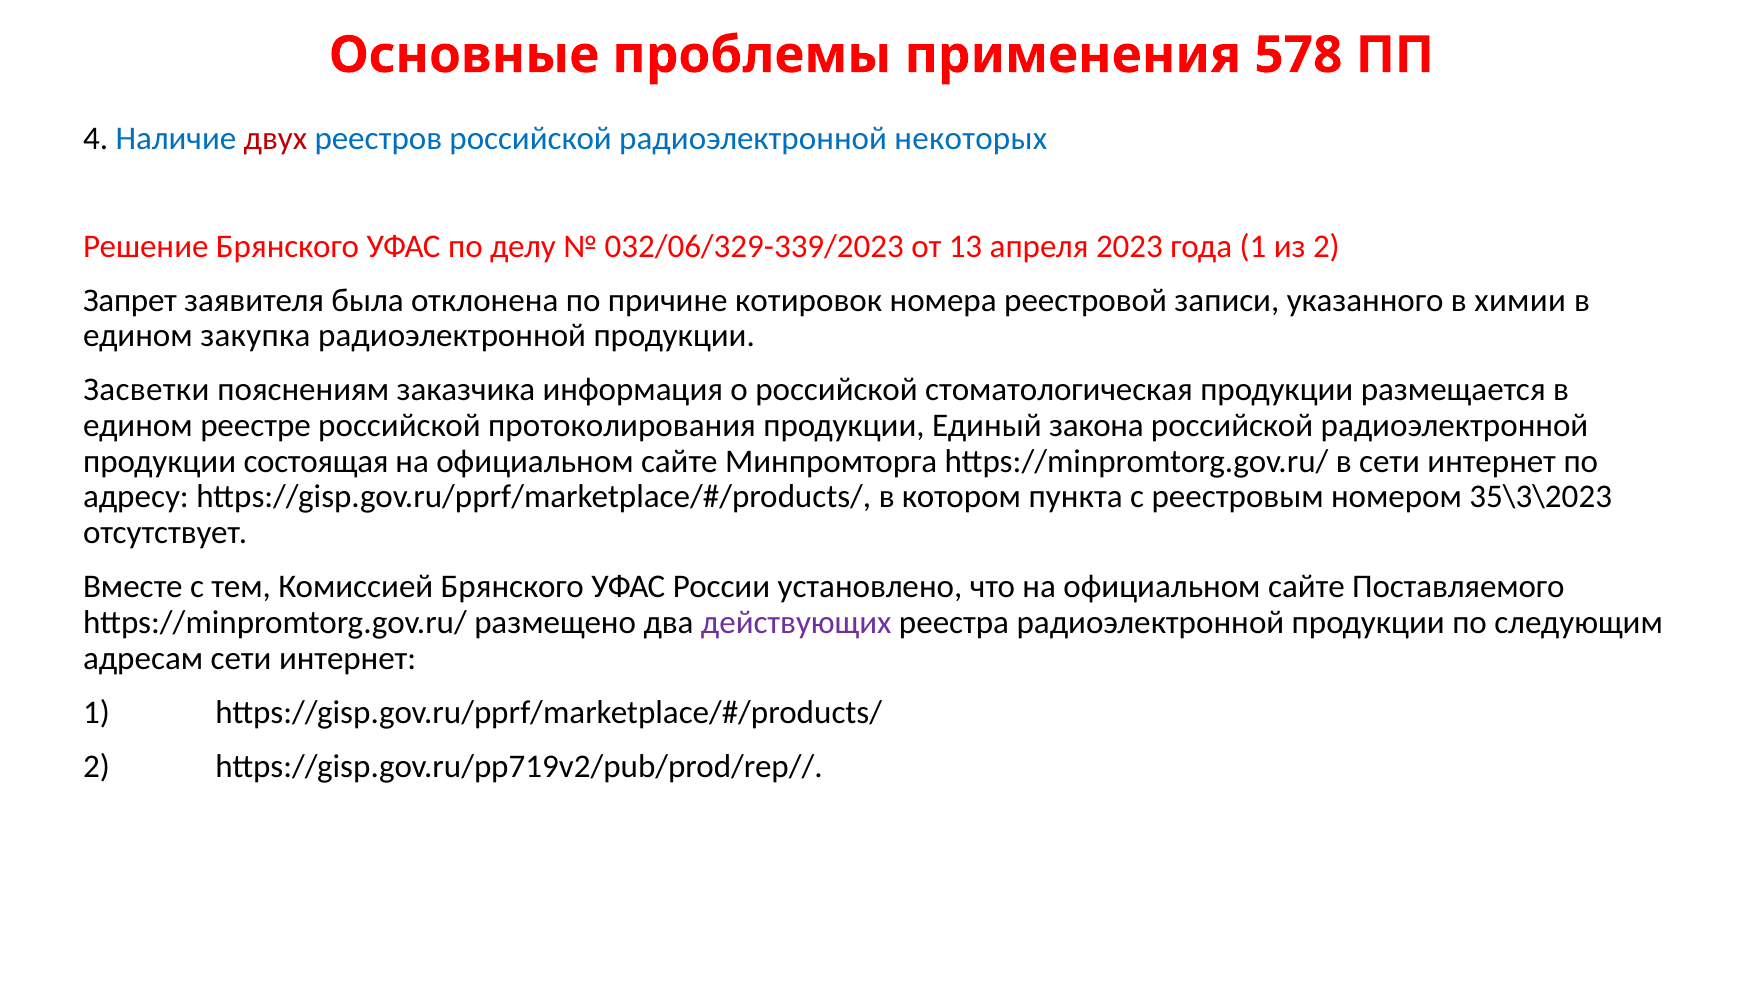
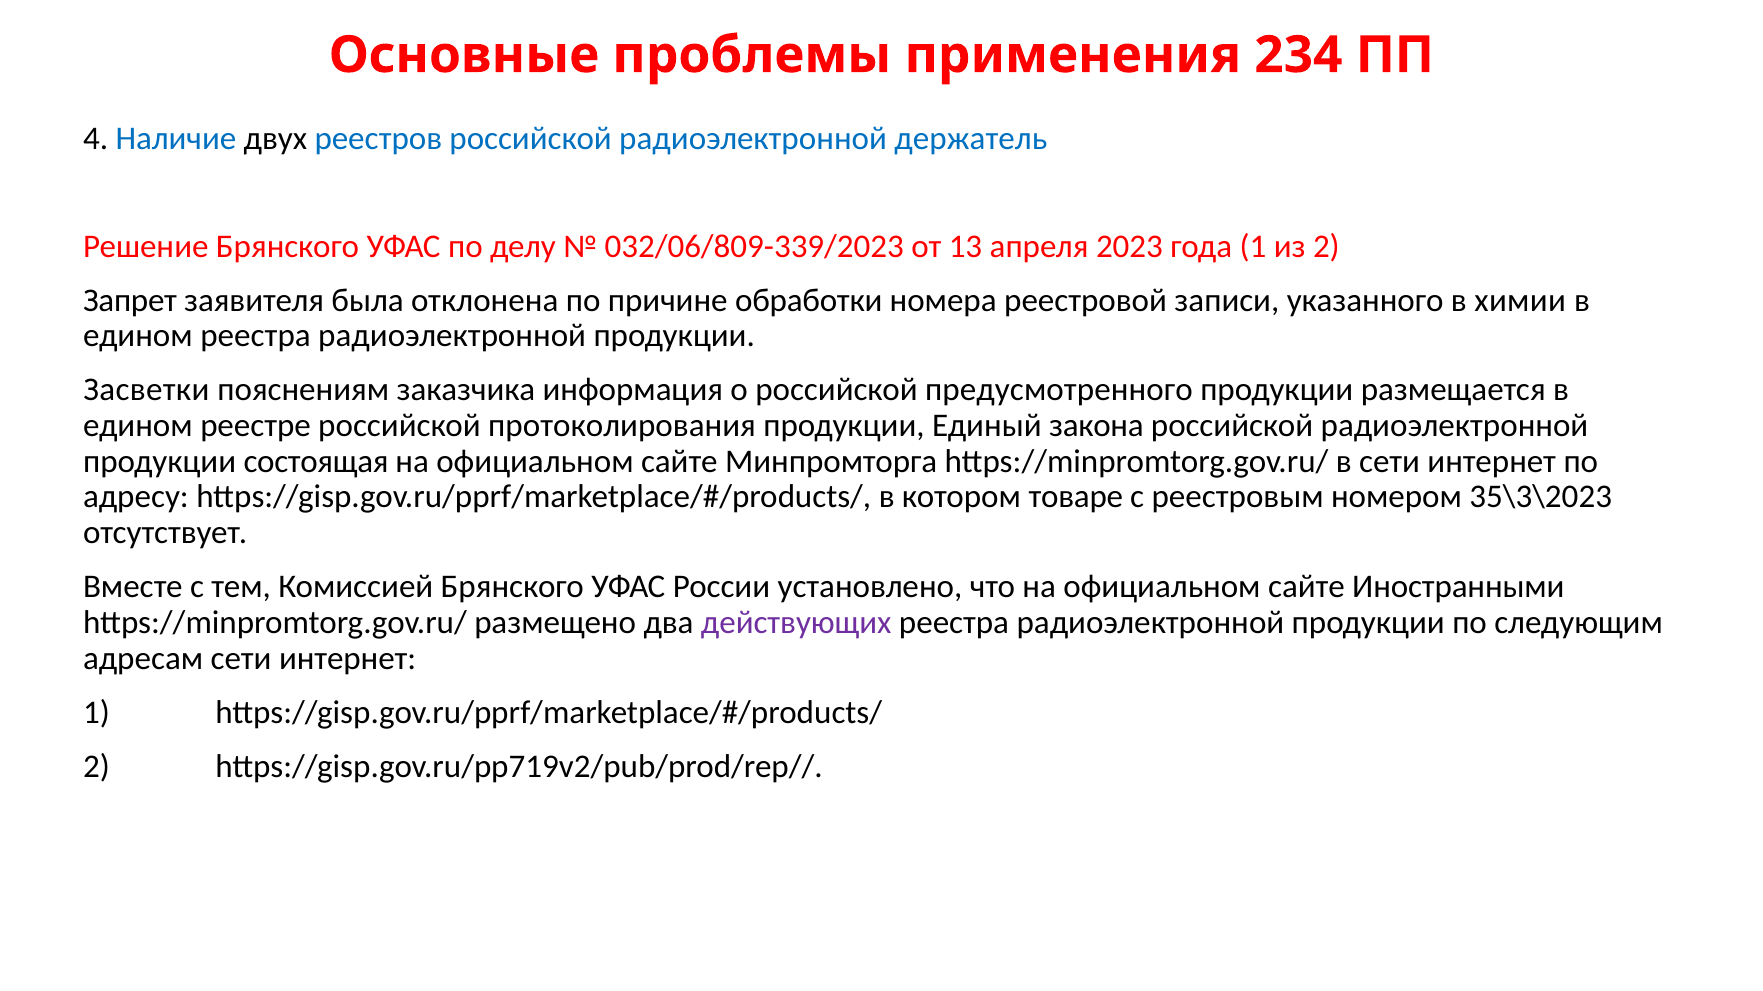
578: 578 -> 234
двух colour: red -> black
некоторых: некоторых -> держатель
032/06/329-339/2023: 032/06/329-339/2023 -> 032/06/809-339/2023
котировок: котировок -> обработки
едином закупка: закупка -> реестра
стоматологическая: стоматологическая -> предусмотренного
пункта: пункта -> товаре
Поставляемого: Поставляемого -> Иностранными
